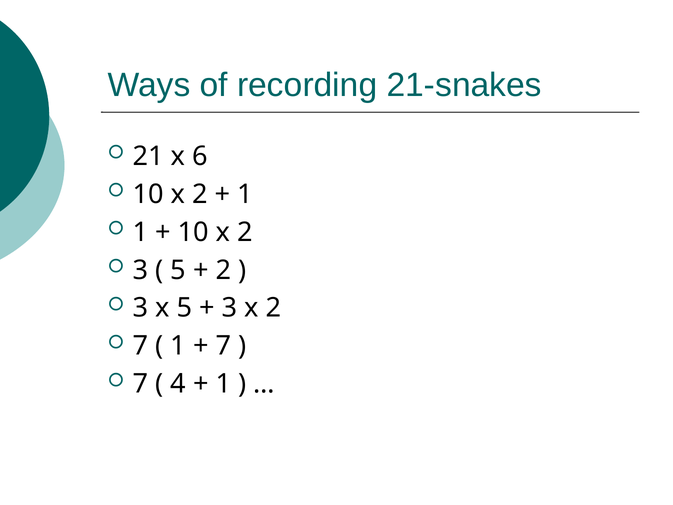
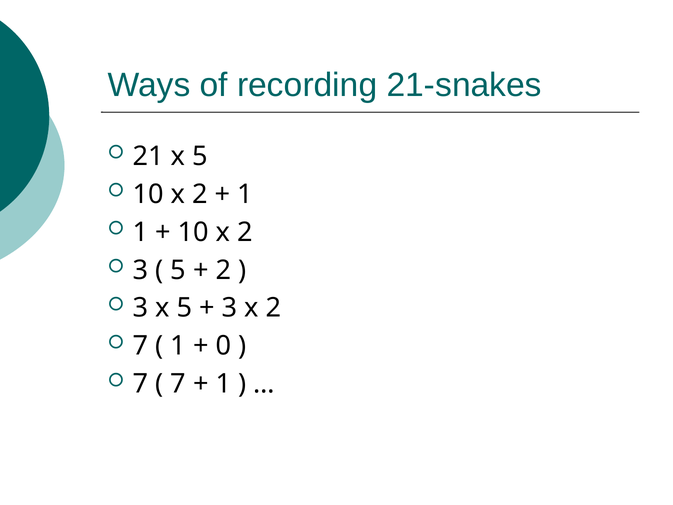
21 x 6: 6 -> 5
7 at (223, 346): 7 -> 0
4 at (178, 384): 4 -> 7
